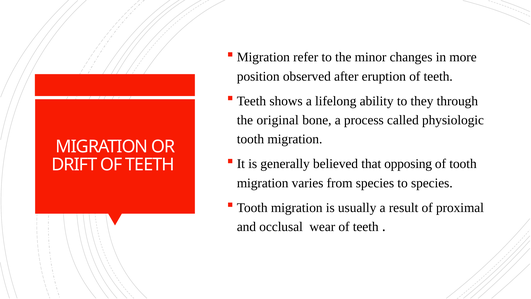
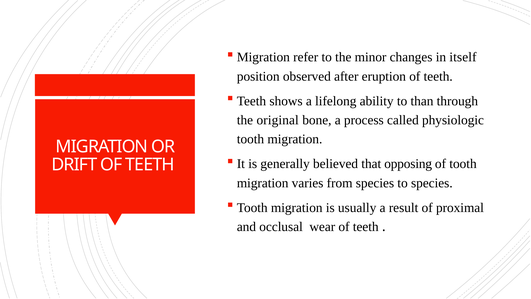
more: more -> itself
they: they -> than
